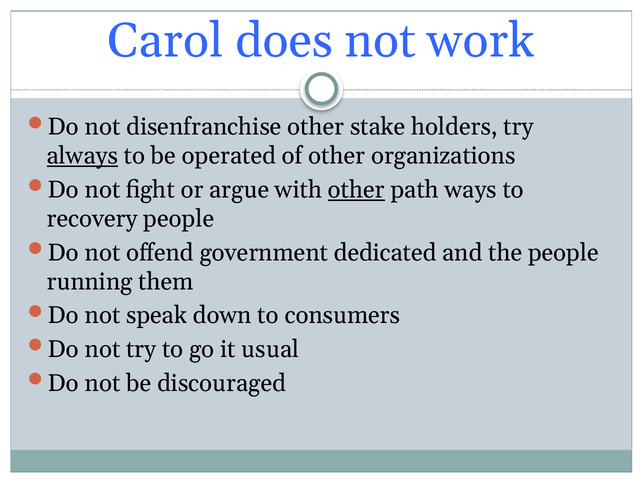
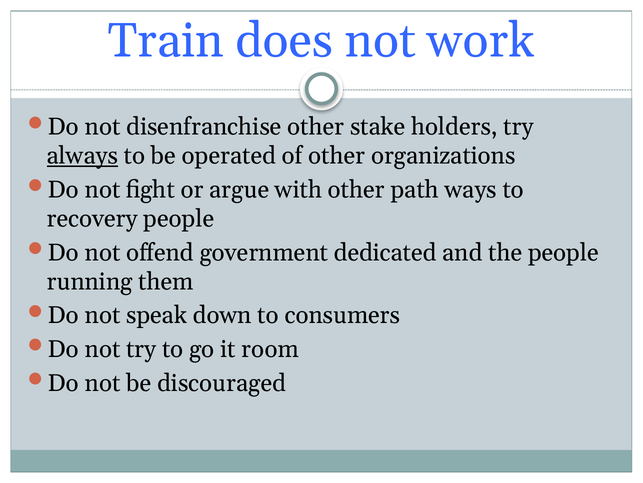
Carol: Carol -> Train
other at (356, 189) underline: present -> none
usual: usual -> room
